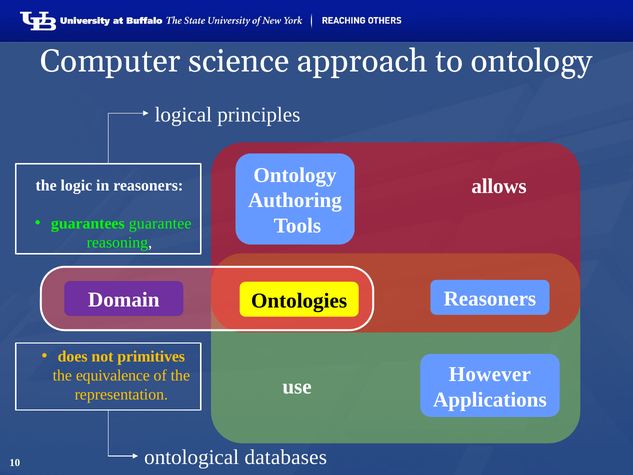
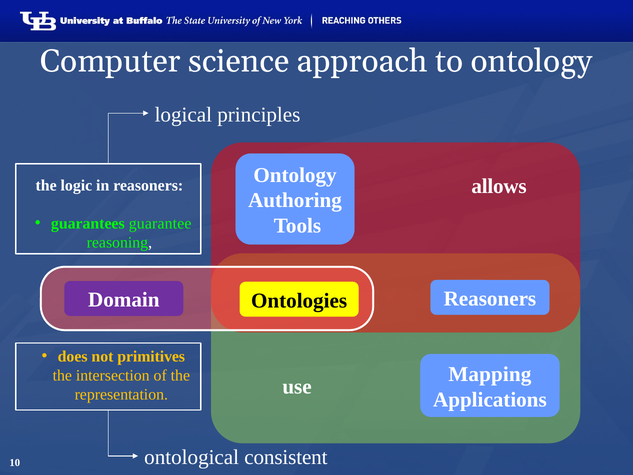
However: However -> Mapping
equivalence: equivalence -> intersection
databases: databases -> consistent
